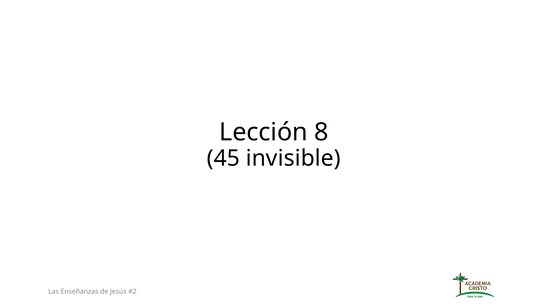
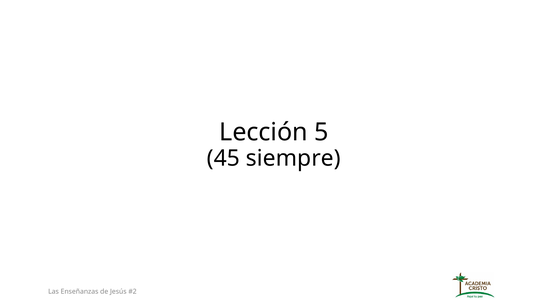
8: 8 -> 5
invisible: invisible -> siempre
